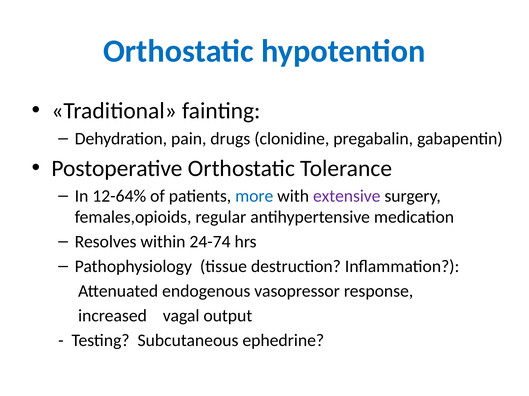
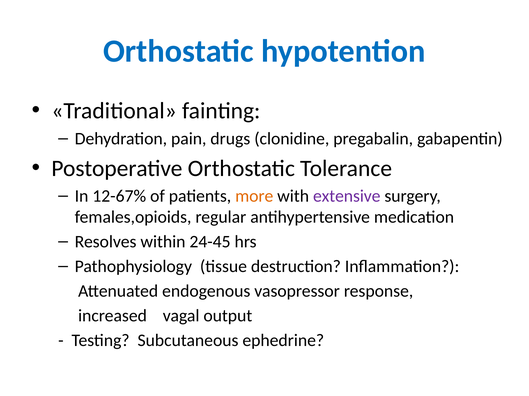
12-64%: 12-64% -> 12-67%
more colour: blue -> orange
24-74: 24-74 -> 24-45
